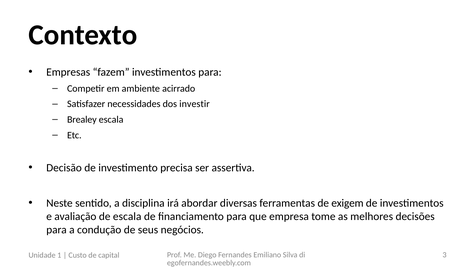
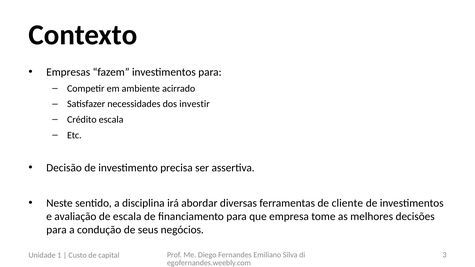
Brealey: Brealey -> Crédito
exigem: exigem -> cliente
